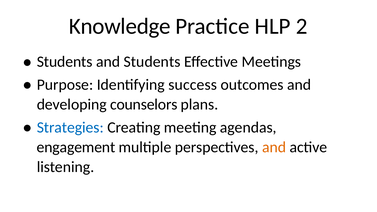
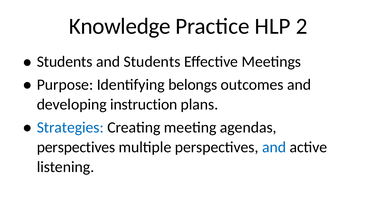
success: success -> belongs
counselors: counselors -> instruction
engagement at (76, 147): engagement -> perspectives
and at (274, 147) colour: orange -> blue
